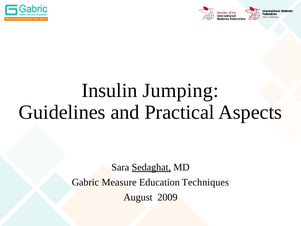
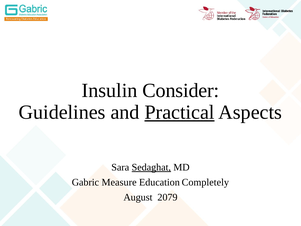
Jumping: Jumping -> Consider
Practical underline: none -> present
Techniques: Techniques -> Completely
2009: 2009 -> 2079
